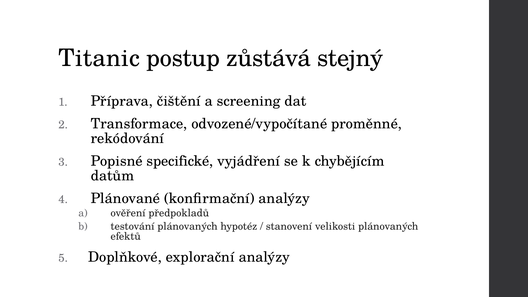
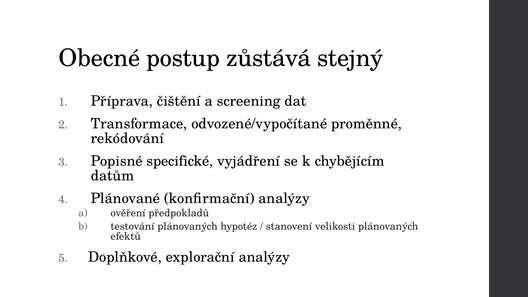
Titanic: Titanic -> Obecné
